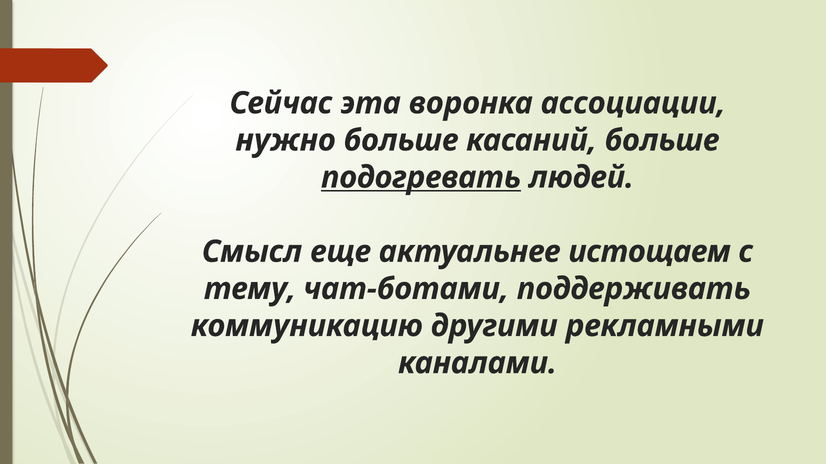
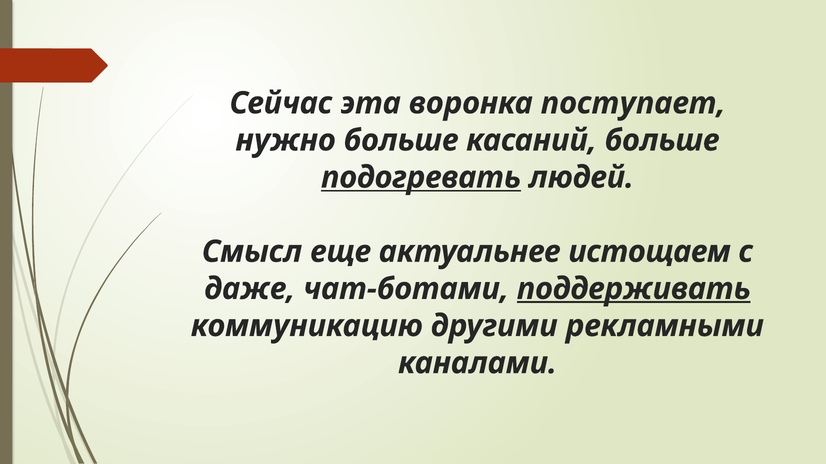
ассоциации: ассоциации -> поступает
тему: тему -> даже
поддерживать underline: none -> present
